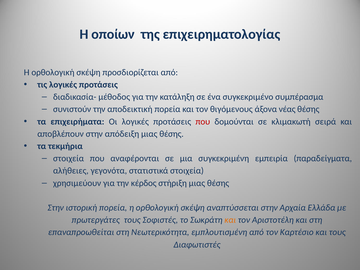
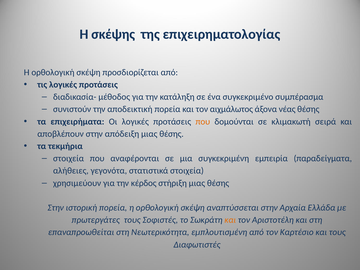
οποίων: οποίων -> σκέψης
θιγόμενους: θιγόμενους -> αιχμάλωτος
που at (203, 122) colour: red -> orange
